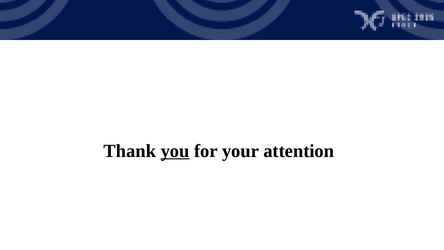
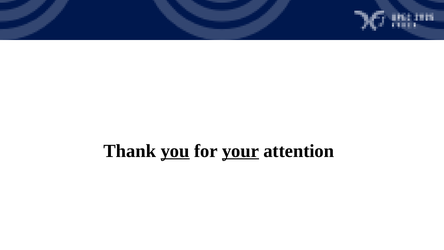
your underline: none -> present
